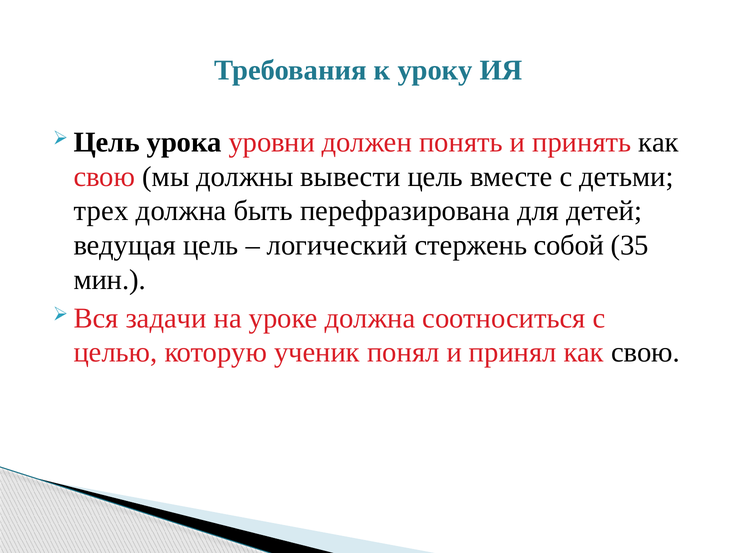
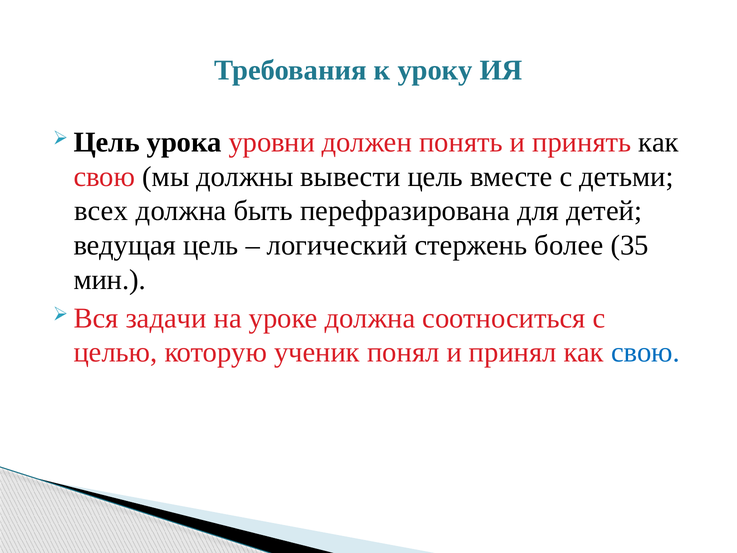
трех: трех -> всех
собой: собой -> более
свою at (645, 352) colour: black -> blue
